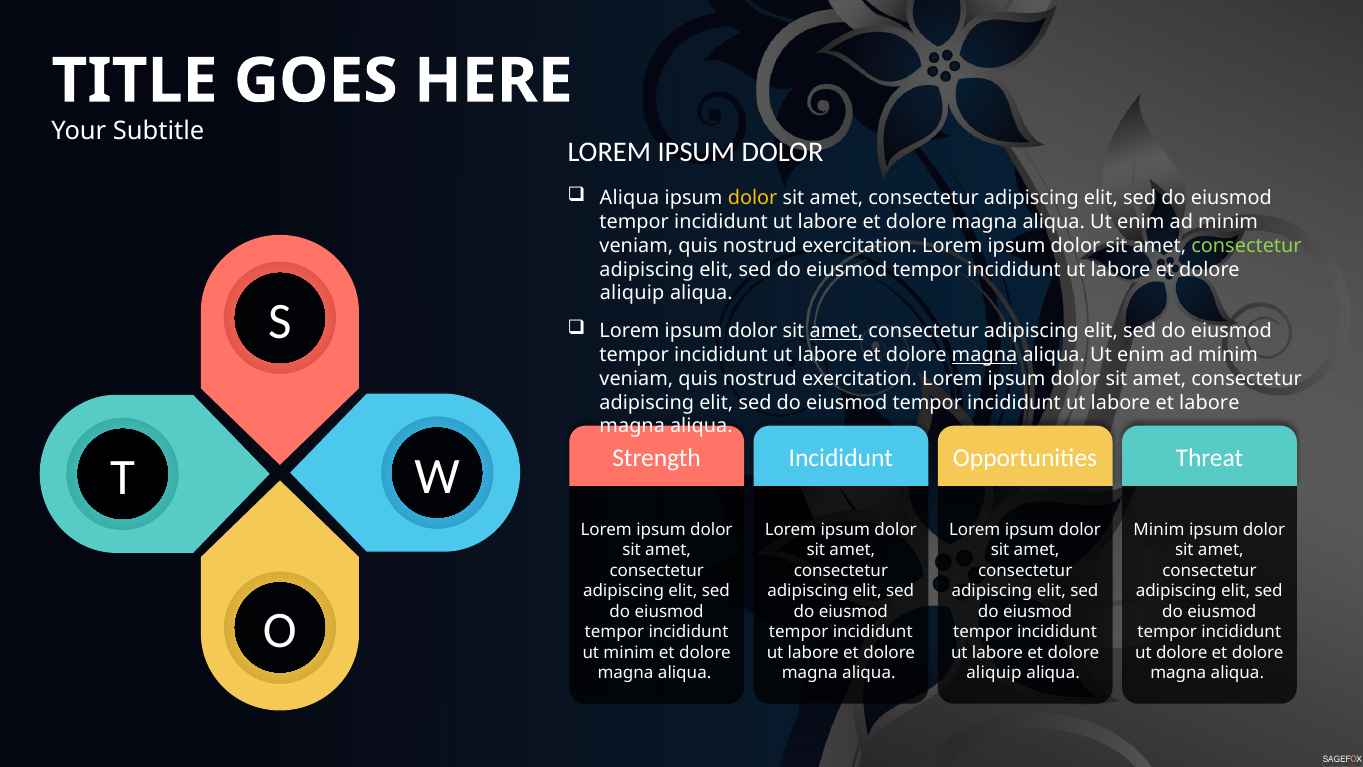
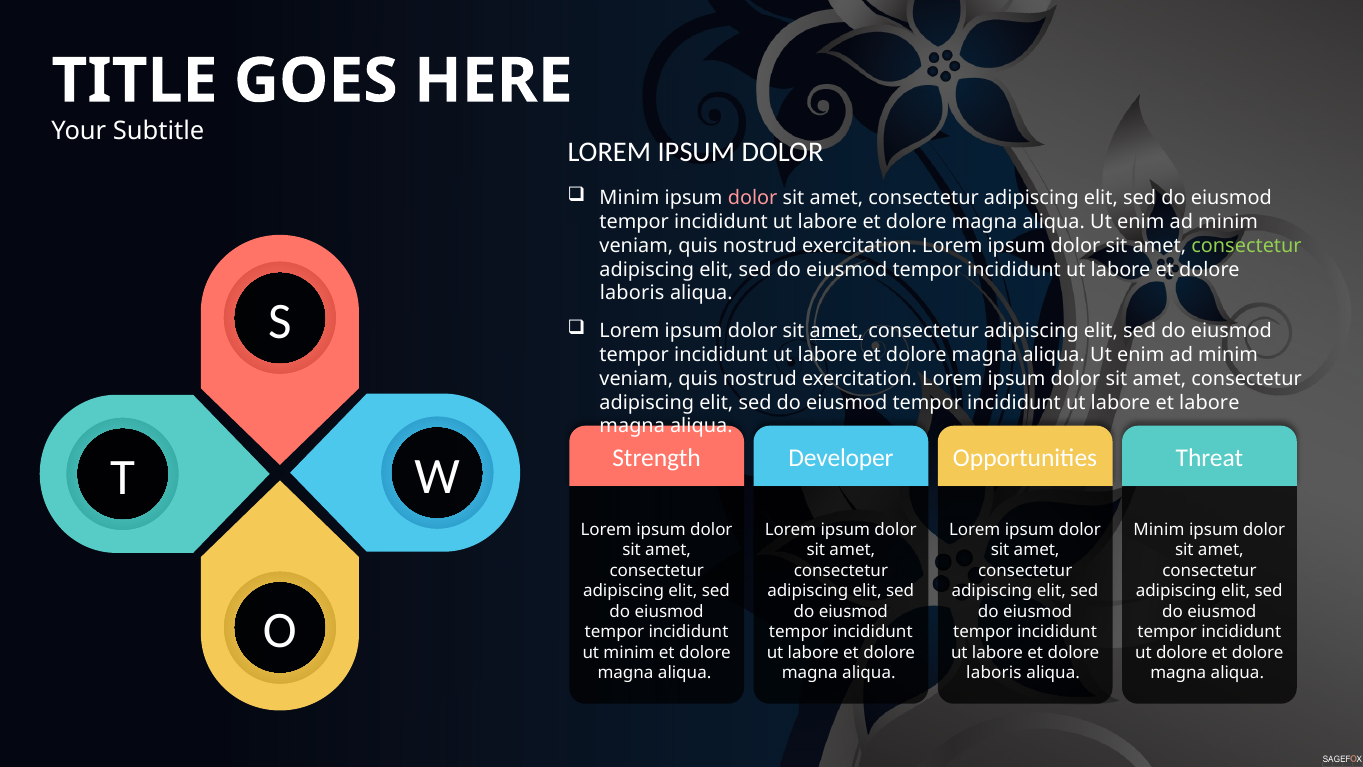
Aliqua at (629, 198): Aliqua -> Minim
dolor at (753, 198) colour: yellow -> pink
aliquip at (632, 293): aliquip -> laboris
magna at (984, 355) underline: present -> none
Incididunt at (841, 457): Incididunt -> Developer
aliquip at (994, 673): aliquip -> laboris
